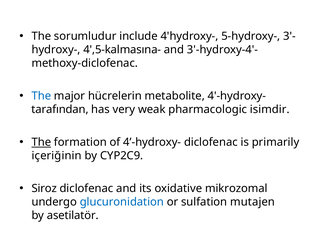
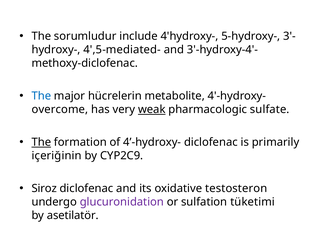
4',5-kalmasına-: 4',5-kalmasına- -> 4',5-mediated-
tarafından: tarafından -> overcome
weak underline: none -> present
isimdir: isimdir -> sulfate
mikrozomal: mikrozomal -> testosteron
glucuronidation colour: blue -> purple
mutajen: mutajen -> tüketimi
